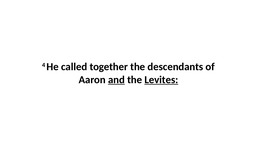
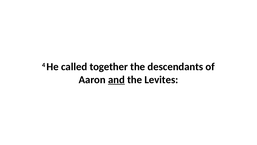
Levites underline: present -> none
